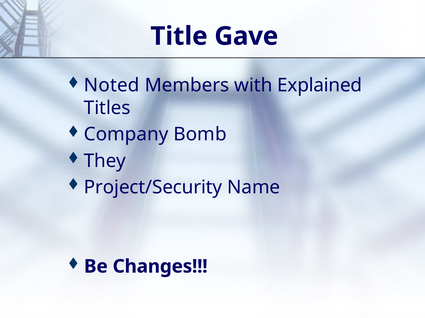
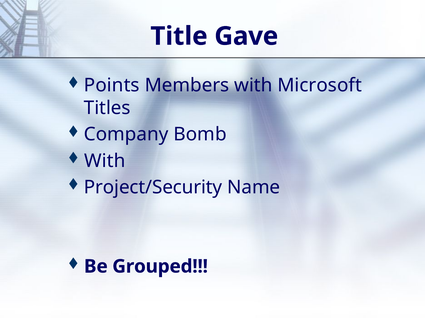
Noted: Noted -> Points
Explained: Explained -> Microsoft
They at (105, 161): They -> With
Changes: Changes -> Grouped
